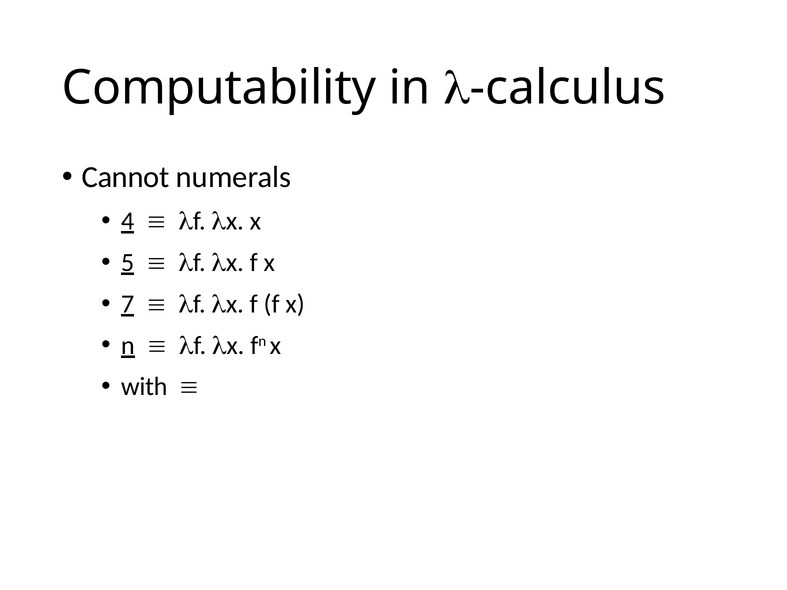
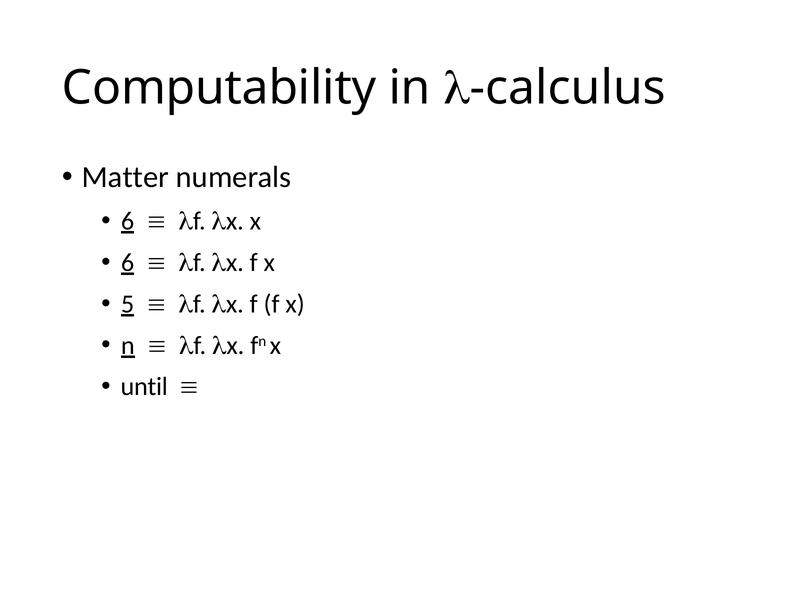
Cannot: Cannot -> Matter
4 at (128, 221): 4 -> 6
5 at (128, 263): 5 -> 6
7: 7 -> 5
with: with -> until
